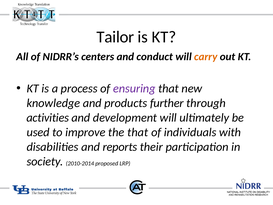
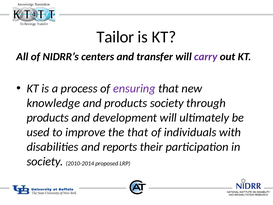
conduct: conduct -> transfer
carry colour: orange -> purple
products further: further -> society
activities at (48, 117): activities -> products
